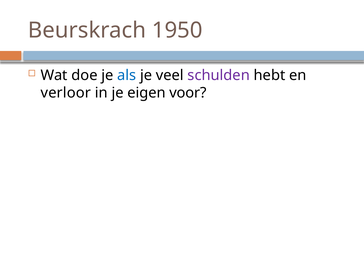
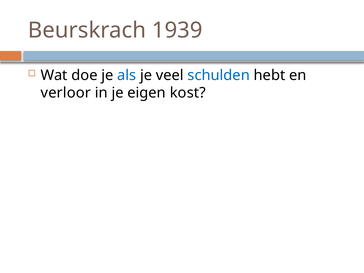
1950: 1950 -> 1939
schulden colour: purple -> blue
voor: voor -> kost
